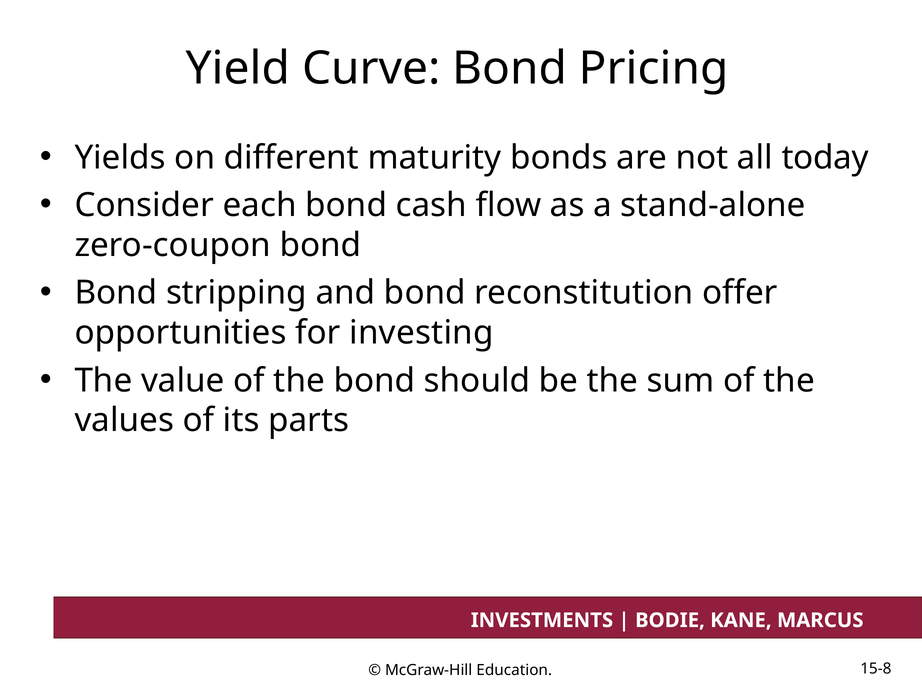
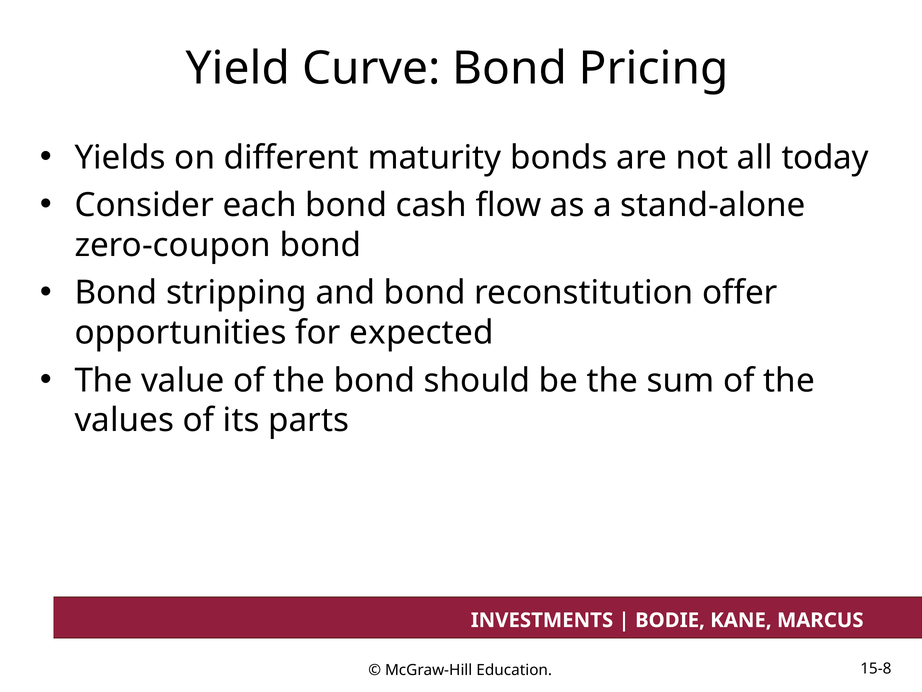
investing: investing -> expected
